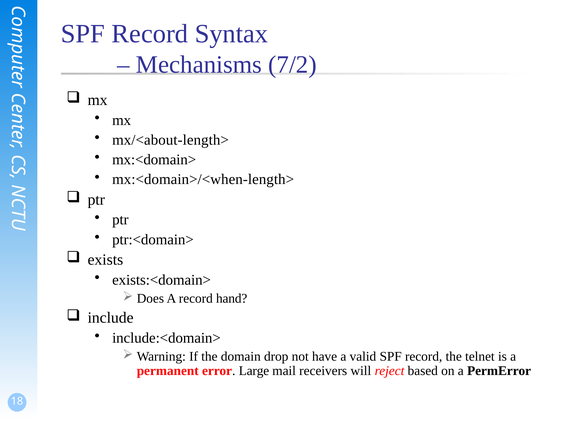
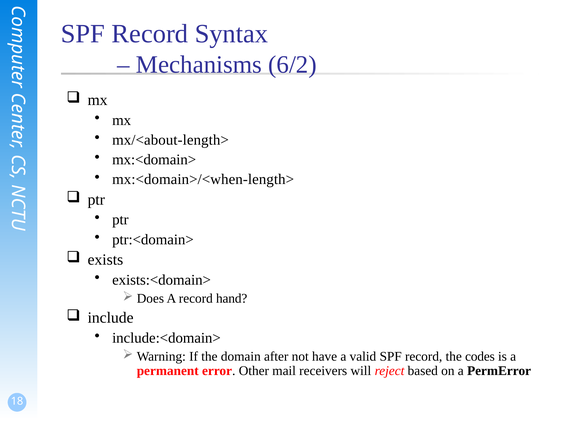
7/2: 7/2 -> 6/2
drop: drop -> after
telnet: telnet -> codes
Large: Large -> Other
